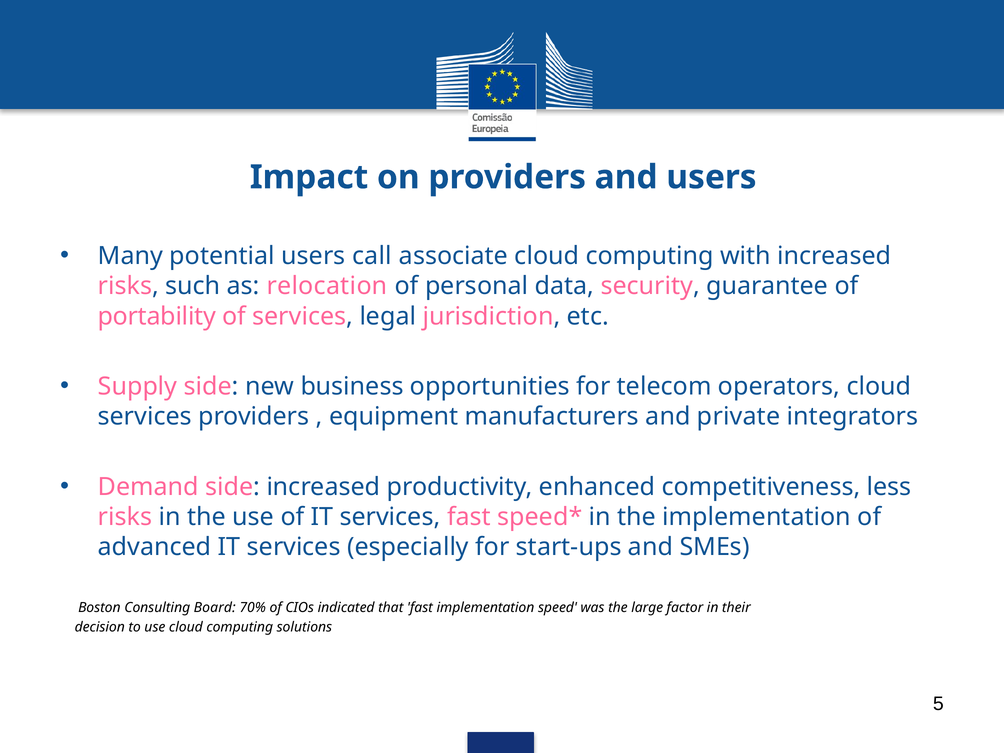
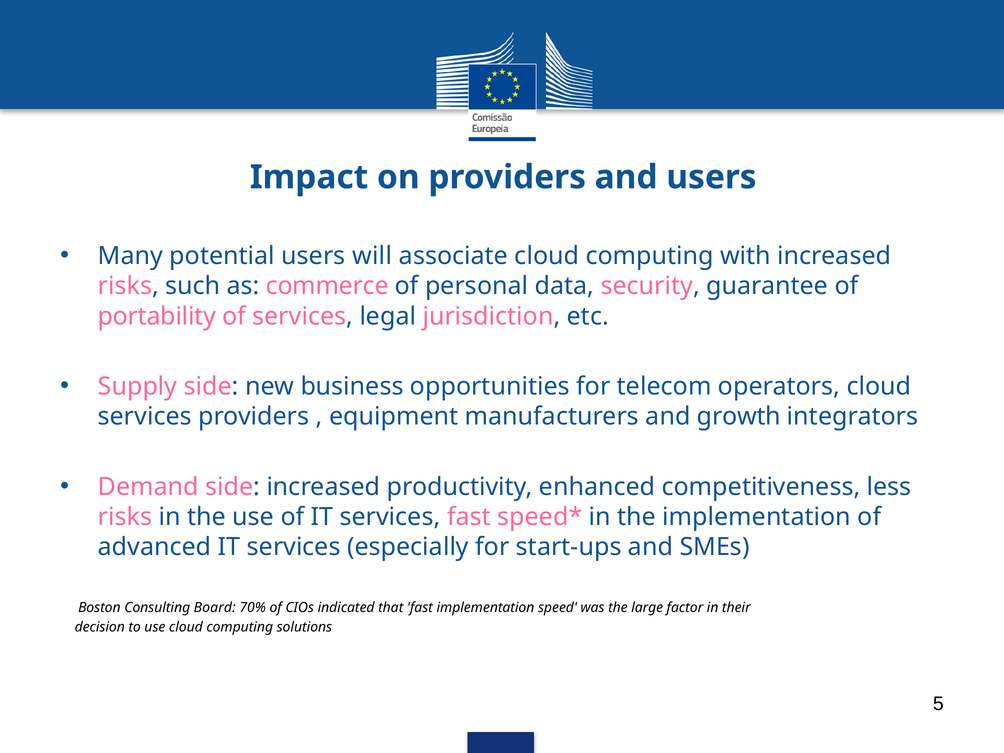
call: call -> will
relocation: relocation -> commerce
private: private -> growth
